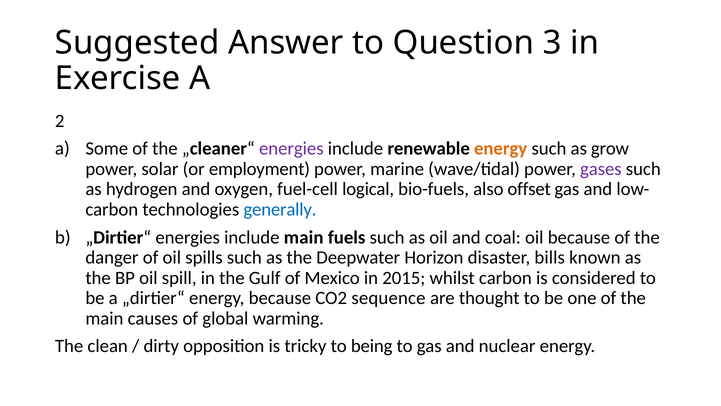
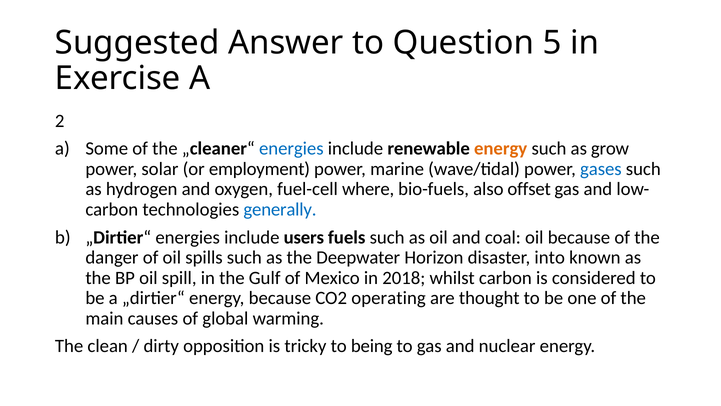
3: 3 -> 5
energies at (291, 148) colour: purple -> blue
gases colour: purple -> blue
logical: logical -> where
include main: main -> users
bills: bills -> into
2015: 2015 -> 2018
sequence: sequence -> operating
